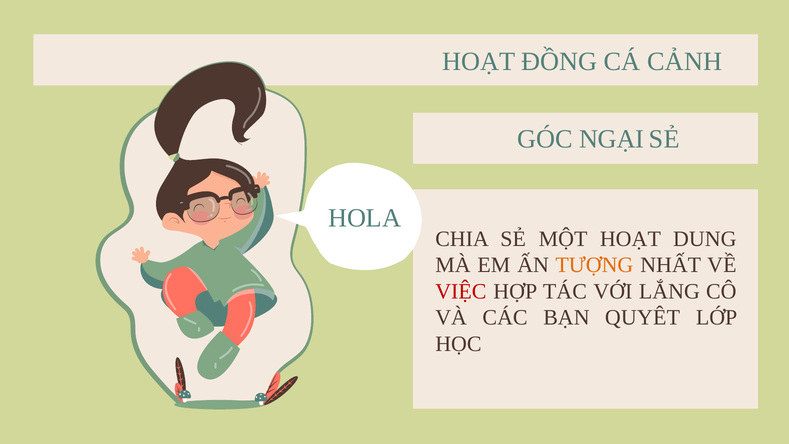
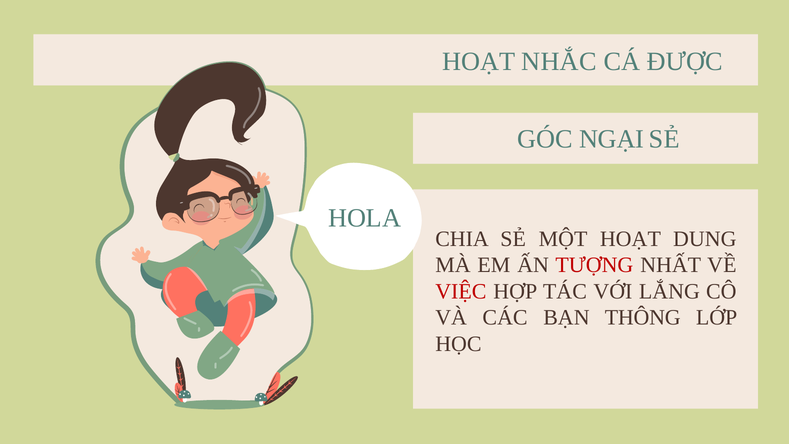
ĐỒNG: ĐỒNG -> NHẮC
CẢNH: CẢNH -> ĐƯỢC
TƯỢNG colour: orange -> red
QUYÊT: QUYÊT -> THÔNG
